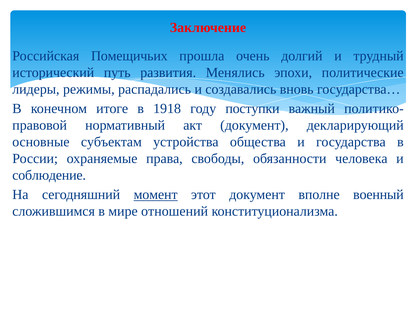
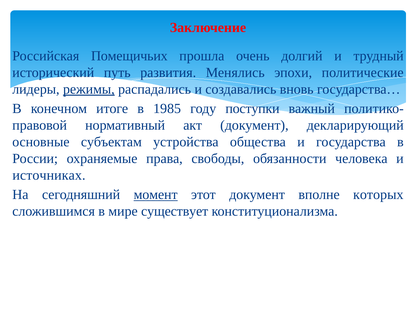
режимы underline: none -> present
1918: 1918 -> 1985
соблюдение: соблюдение -> источниках
военный: военный -> которых
отношений: отношений -> существует
